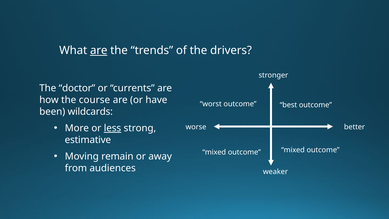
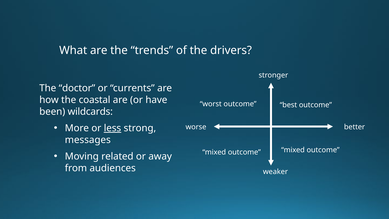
are at (99, 50) underline: present -> none
course: course -> coastal
estimative: estimative -> messages
remain: remain -> related
